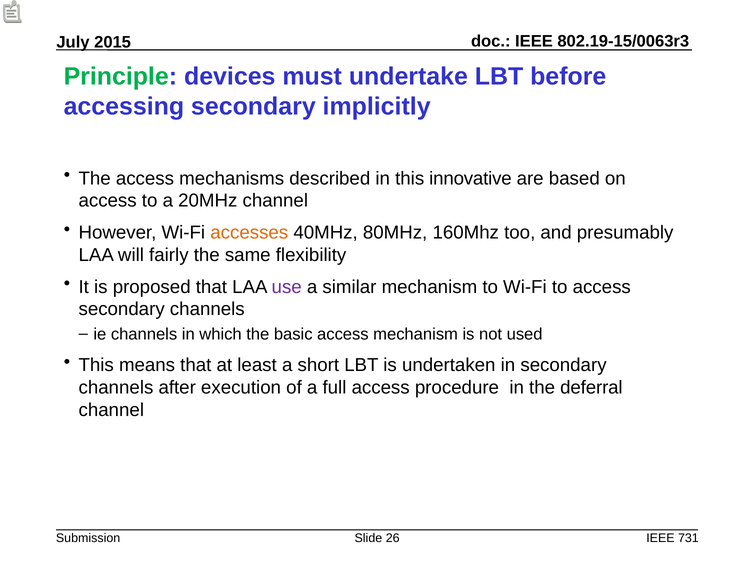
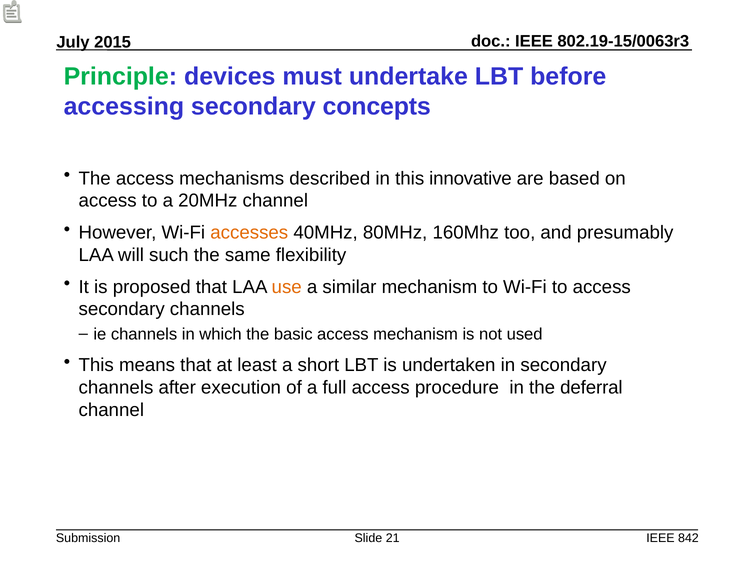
implicitly: implicitly -> concepts
fairly: fairly -> such
use colour: purple -> orange
26: 26 -> 21
731: 731 -> 842
